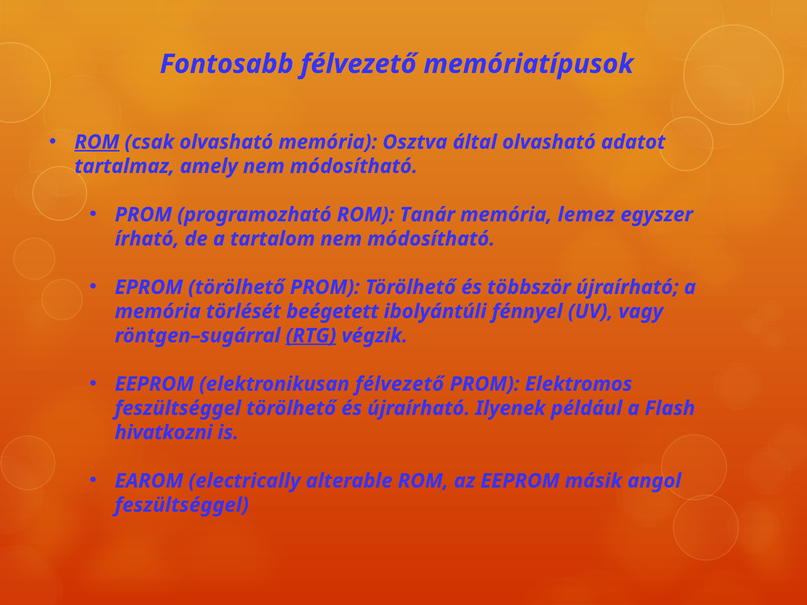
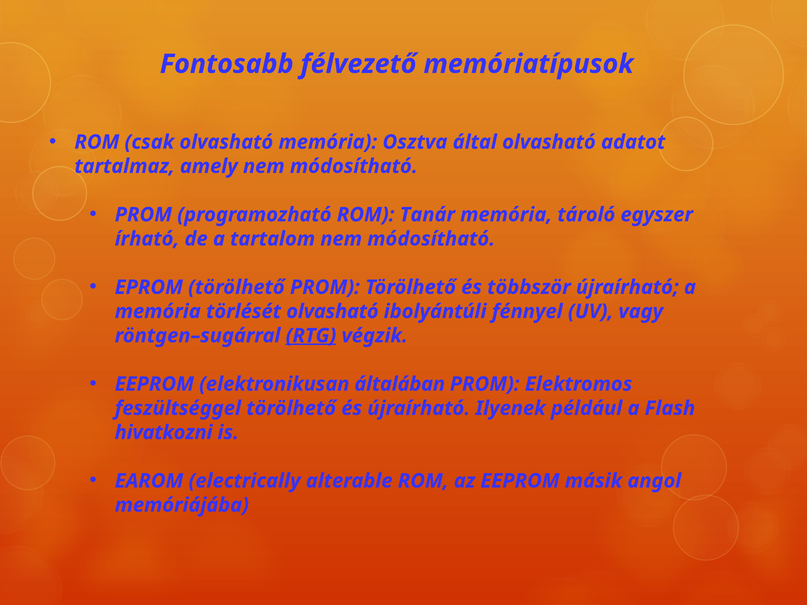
ROM at (97, 142) underline: present -> none
lemez: lemez -> tároló
törlését beégetett: beégetett -> olvasható
elektronikusan félvezető: félvezető -> általában
feszültséggel at (182, 505): feszültséggel -> memóriájába
